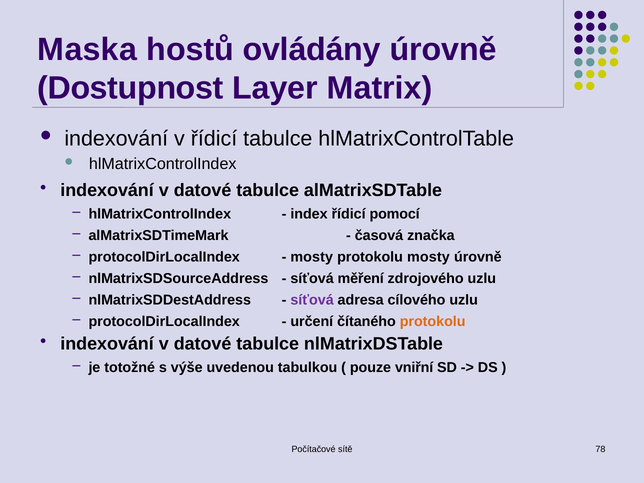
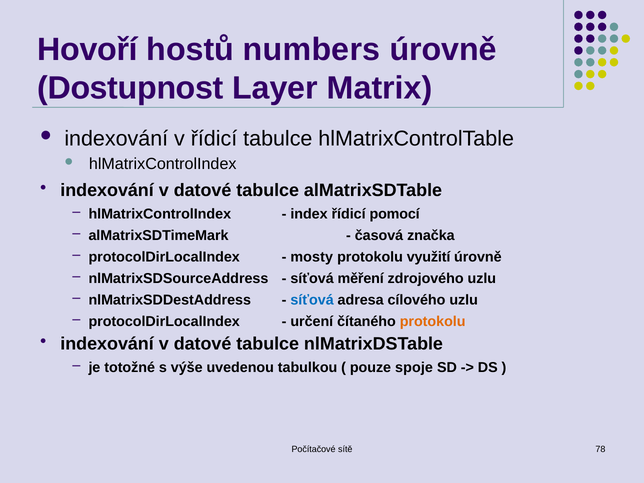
Maska: Maska -> Hovoří
ovládány: ovládány -> numbers
protokolu mosty: mosty -> využití
síťová at (312, 300) colour: purple -> blue
vniřní: vniřní -> spoje
